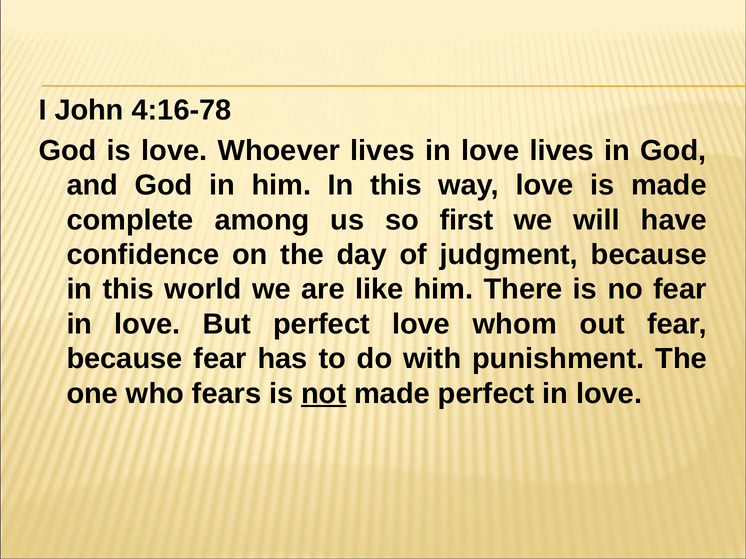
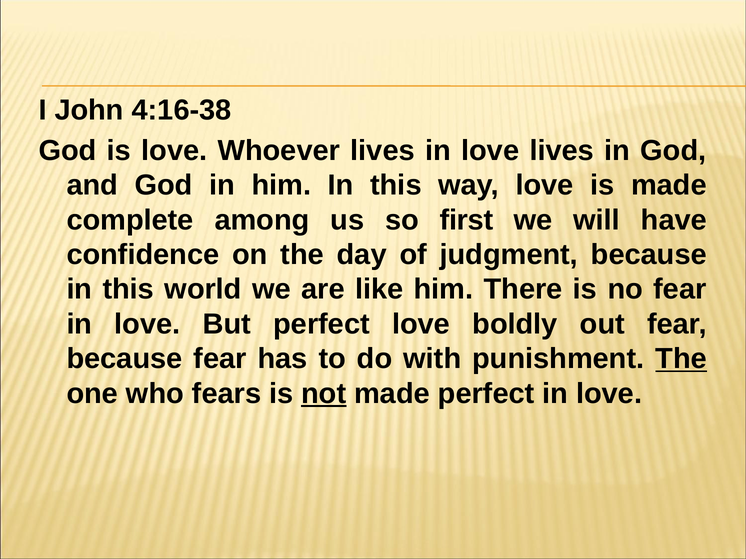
4:16-78: 4:16-78 -> 4:16-38
whom: whom -> boldly
The at (681, 359) underline: none -> present
